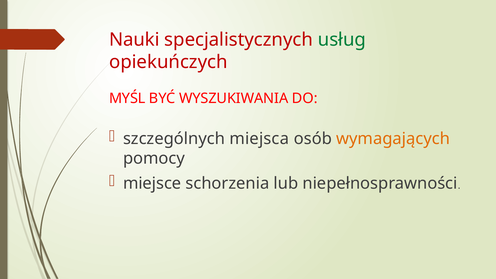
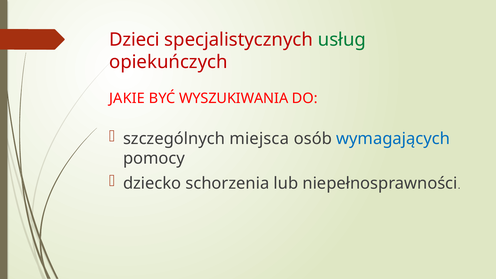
Nauki: Nauki -> Dzieci
MYŚL: MYŚL -> JAKIE
wymagających colour: orange -> blue
miejsce: miejsce -> dziecko
